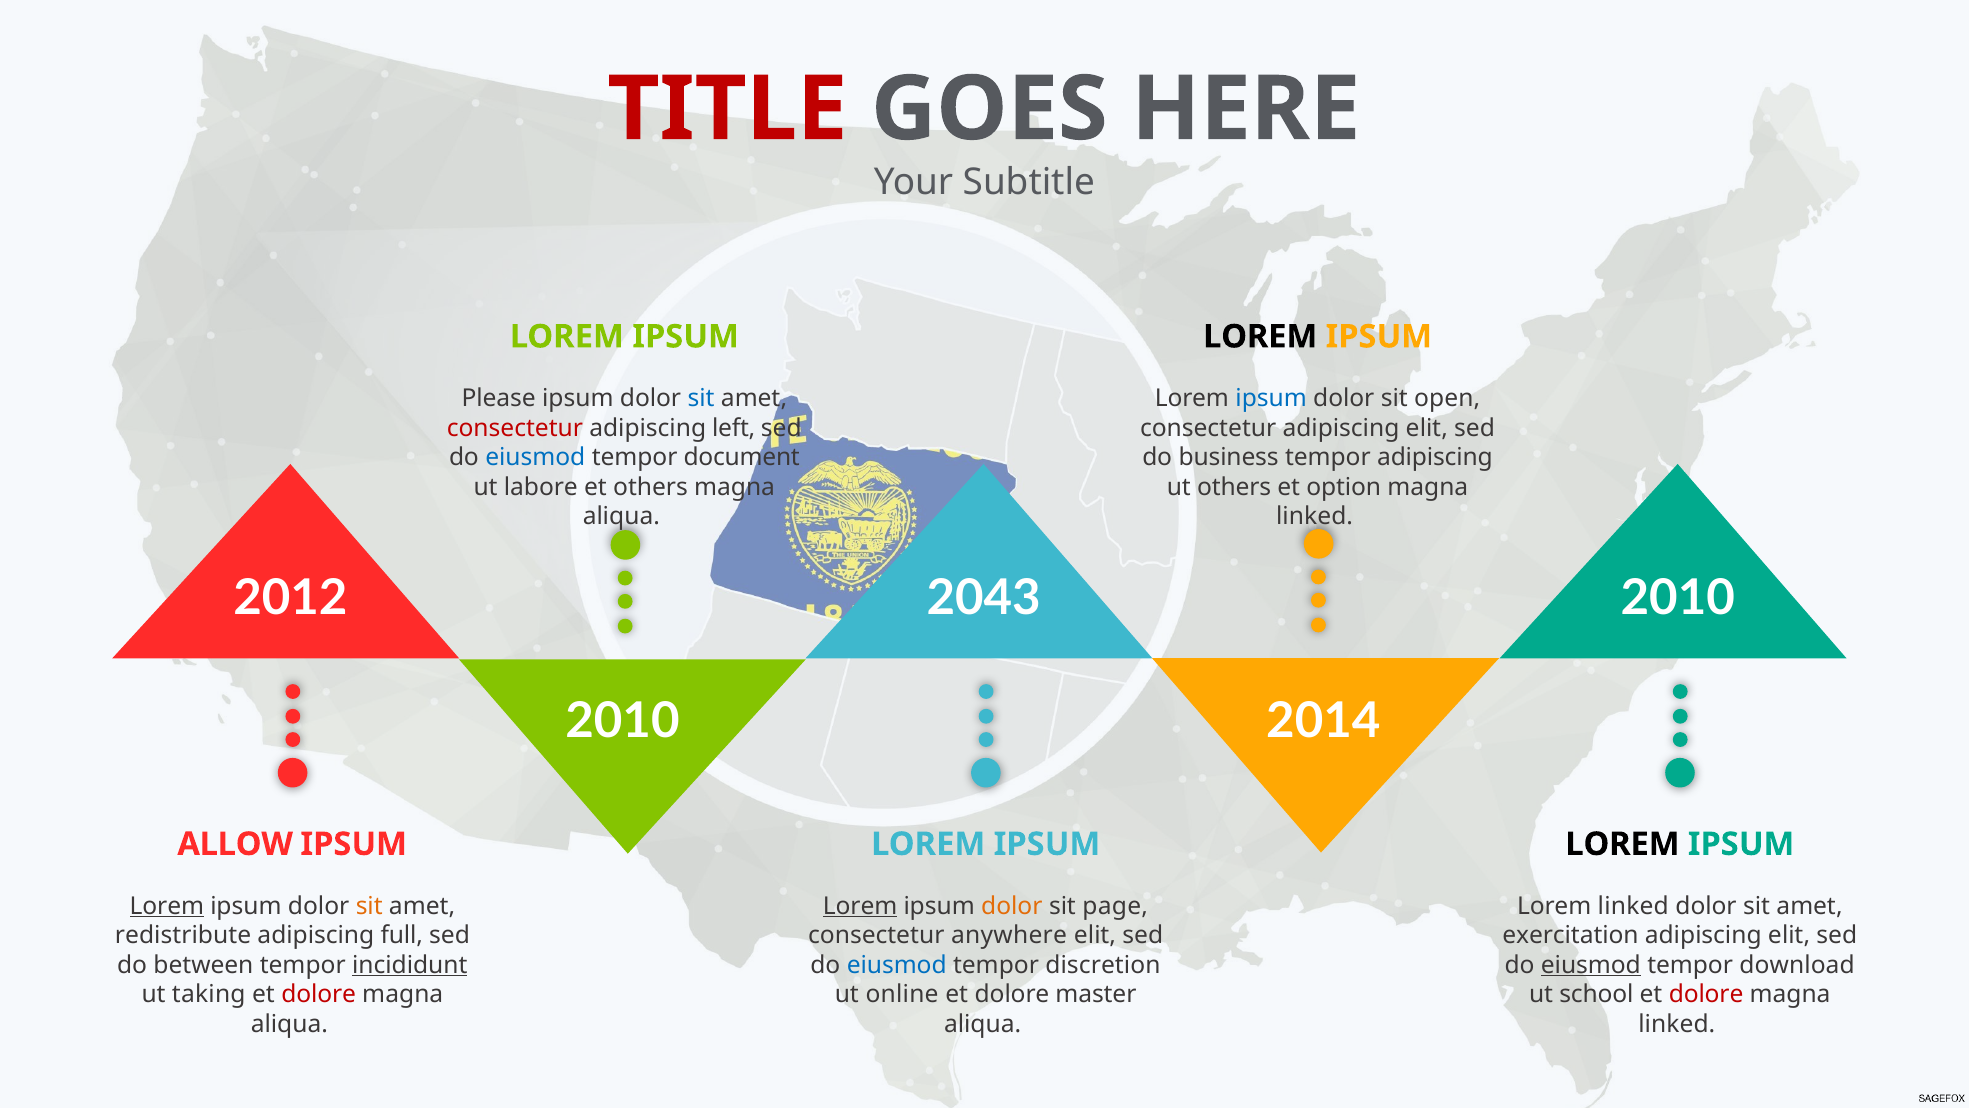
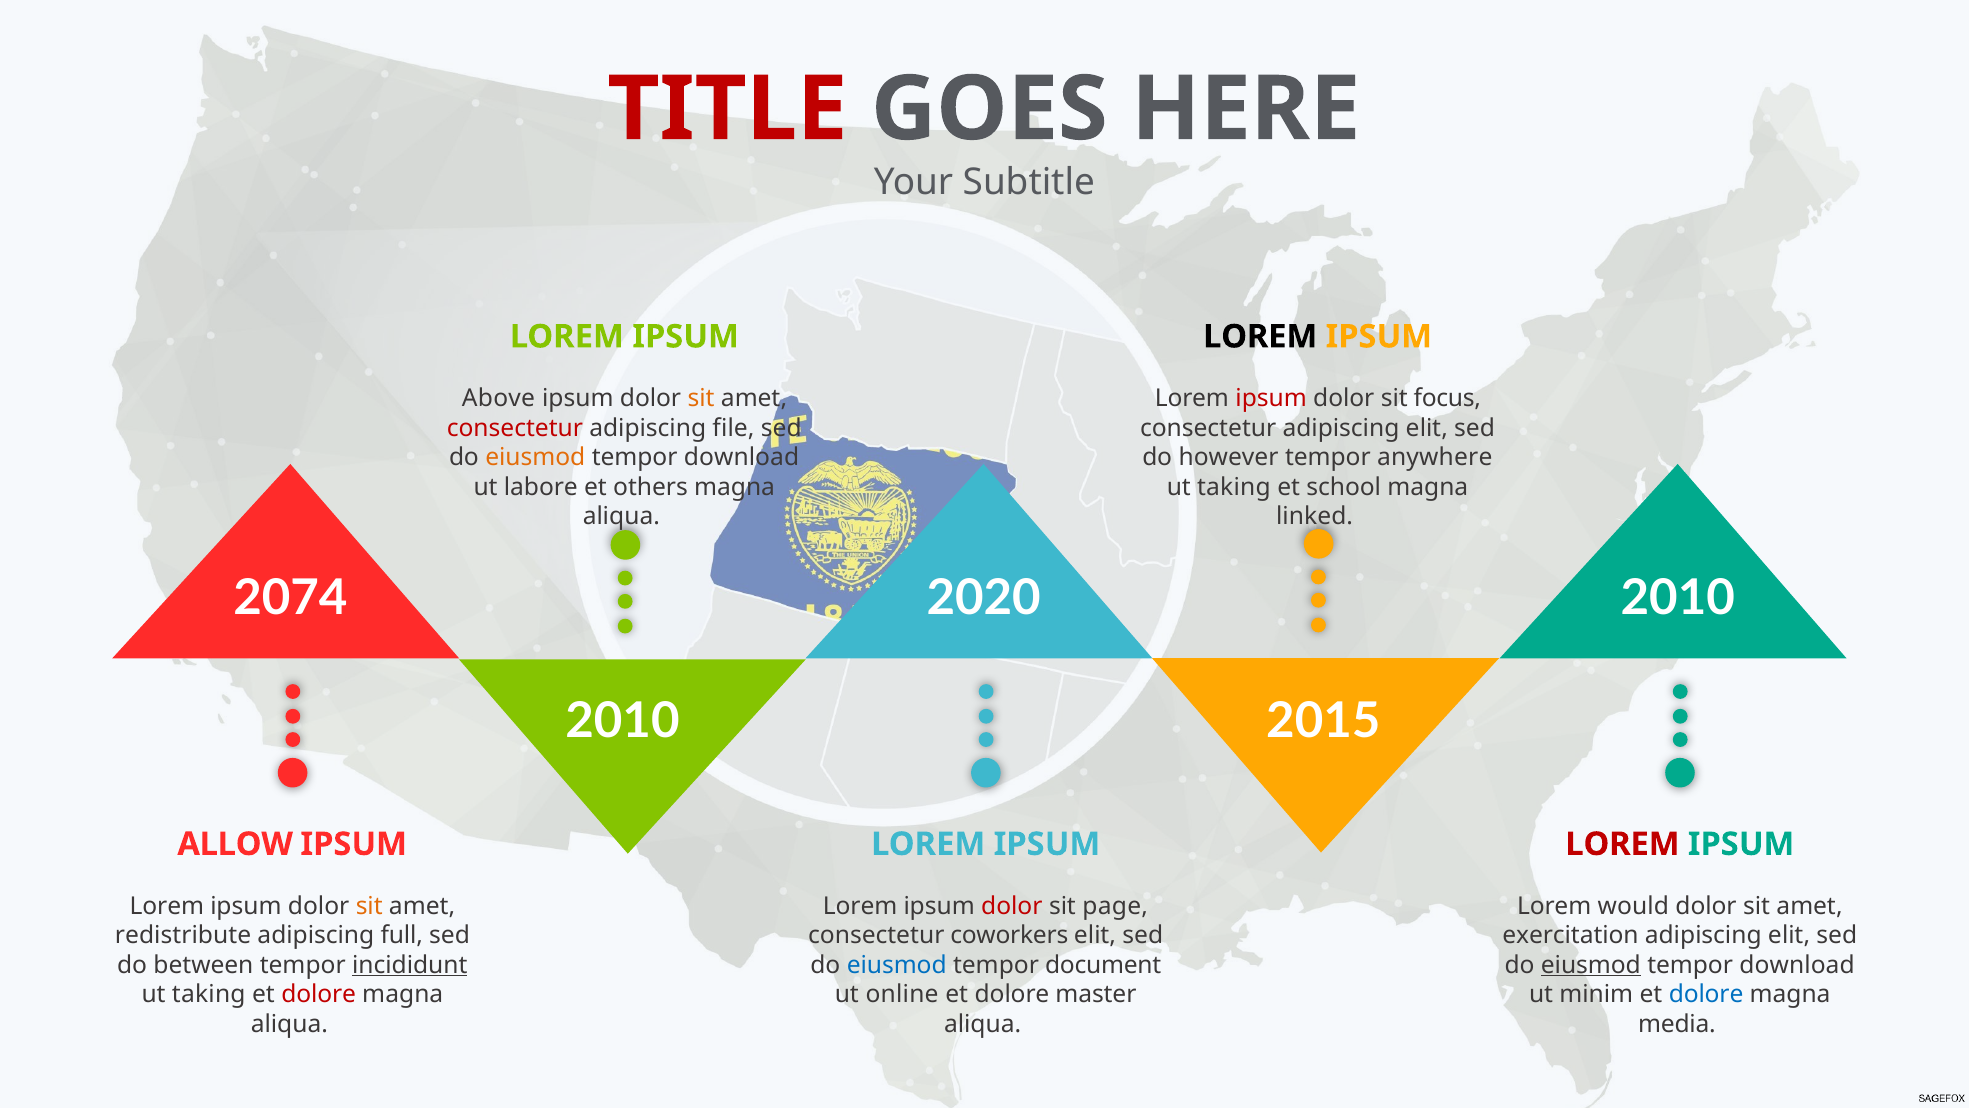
Please: Please -> Above
sit at (701, 398) colour: blue -> orange
ipsum at (1271, 398) colour: blue -> red
open: open -> focus
left: left -> file
eiusmod at (535, 457) colour: blue -> orange
document at (742, 457): document -> download
business: business -> however
tempor adipiscing: adipiscing -> anywhere
others at (1234, 487): others -> taking
option: option -> school
2012: 2012 -> 2074
2043: 2043 -> 2020
2014: 2014 -> 2015
LOREM at (1622, 844) colour: black -> red
Lorem at (167, 906) underline: present -> none
Lorem at (860, 906) underline: present -> none
dolor at (1012, 906) colour: orange -> red
Lorem linked: linked -> would
anywhere: anywhere -> coworkers
discretion: discretion -> document
school: school -> minim
dolore at (1706, 994) colour: red -> blue
linked at (1677, 1024): linked -> media
